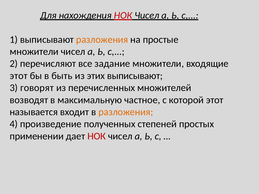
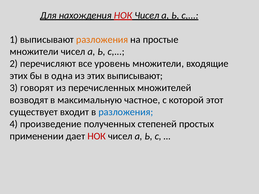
задание: задание -> уровень
этот at (19, 76): этот -> этих
быть: быть -> одна
называется: называется -> существует
разложения at (126, 112) colour: orange -> blue
